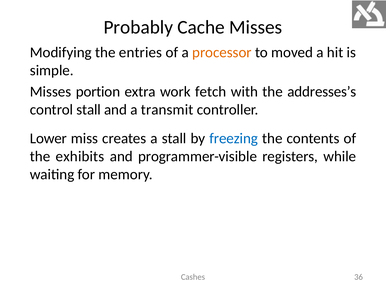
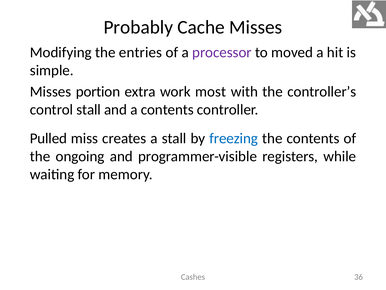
processor colour: orange -> purple
fetch: fetch -> most
addresses’s: addresses’s -> controller’s
a transmit: transmit -> contents
Lower: Lower -> Pulled
exhibits: exhibits -> ongoing
